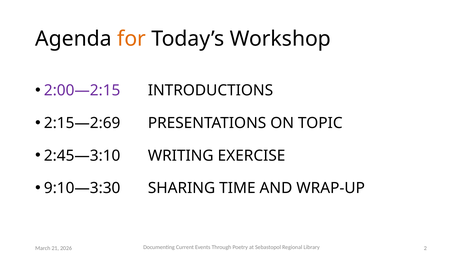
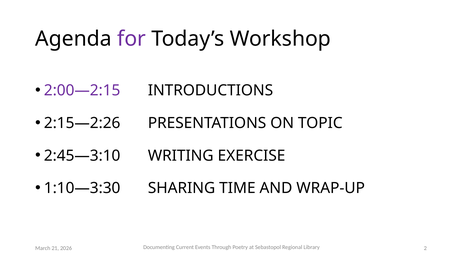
for colour: orange -> purple
2:15—2:69: 2:15—2:69 -> 2:15—2:26
9:10—3:30: 9:10—3:30 -> 1:10—3:30
